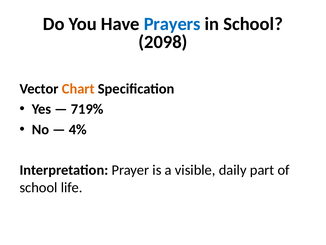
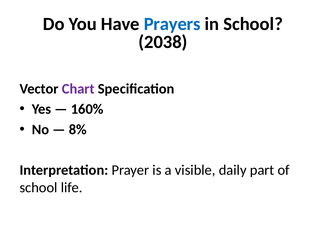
2098: 2098 -> 2038
Chart colour: orange -> purple
719%: 719% -> 160%
4%: 4% -> 8%
